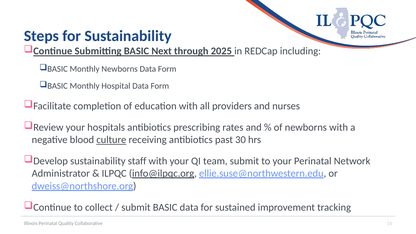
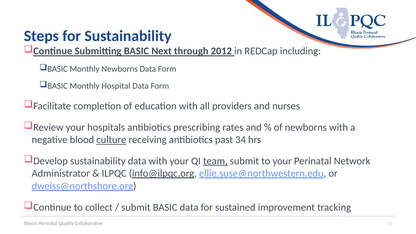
2025: 2025 -> 2012
30: 30 -> 34
sustainability staff: staff -> data
team underline: none -> present
